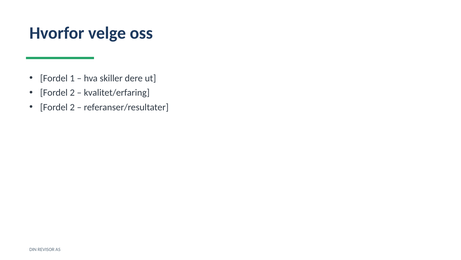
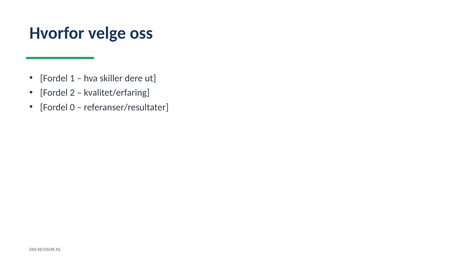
2 at (72, 107): 2 -> 0
